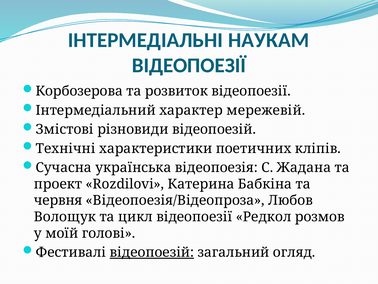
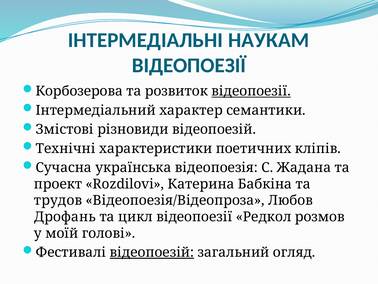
відеопоезії at (251, 91) underline: none -> present
мережевій: мережевій -> семантики
червня: червня -> трудов
Волощук: Волощук -> Дрофань
